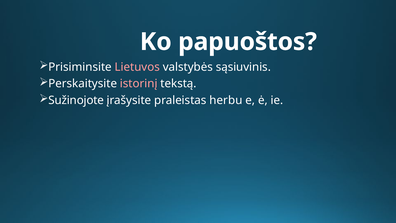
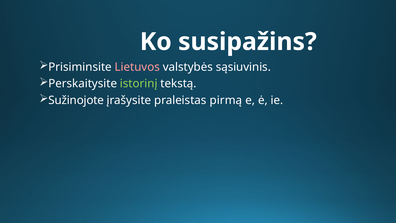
papuoštos: papuoštos -> susipažins
istorinį colour: pink -> light green
herbu: herbu -> pirmą
